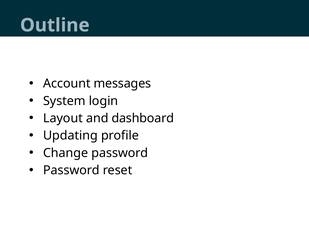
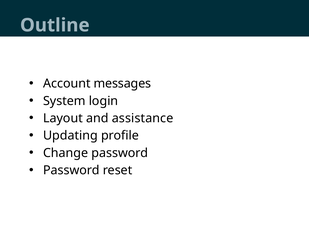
dashboard: dashboard -> assistance
